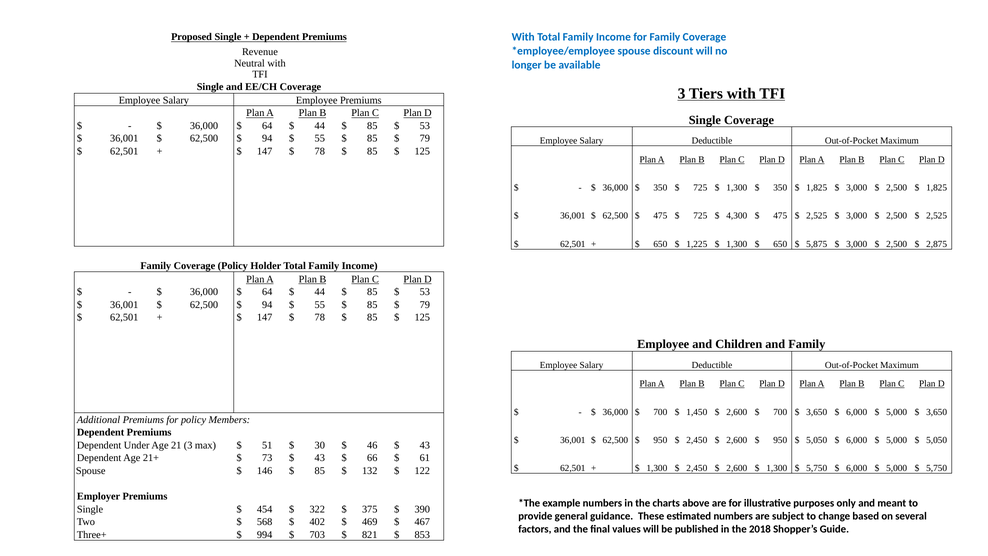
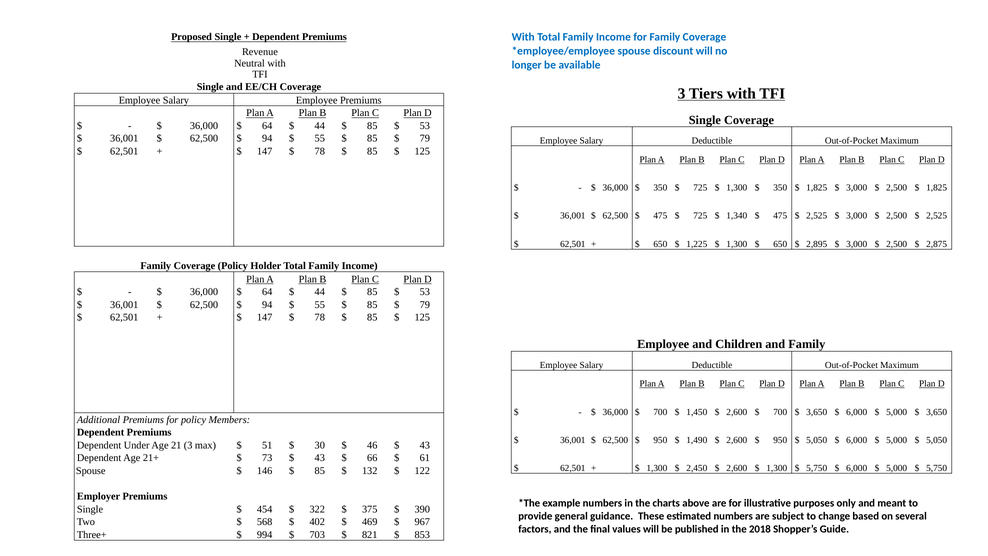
4,300: 4,300 -> 1,340
5,875: 5,875 -> 2,895
2,450 at (697, 440): 2,450 -> 1,490
467: 467 -> 967
